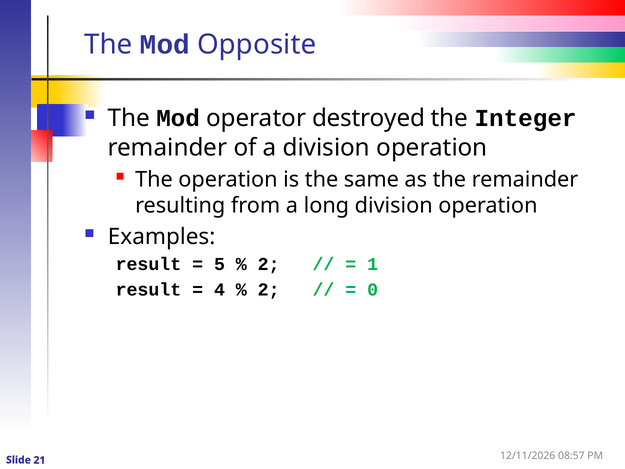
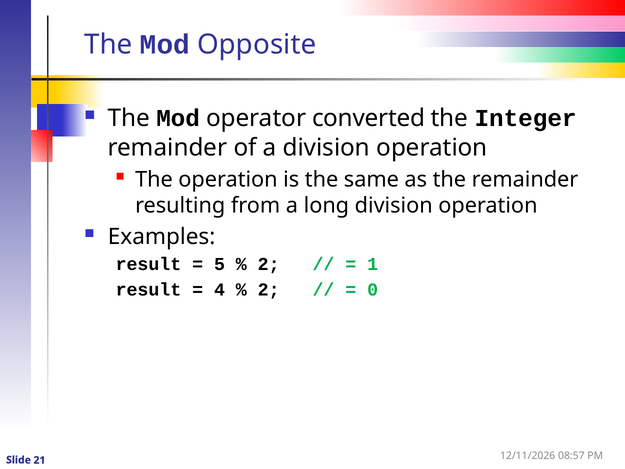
destroyed: destroyed -> converted
